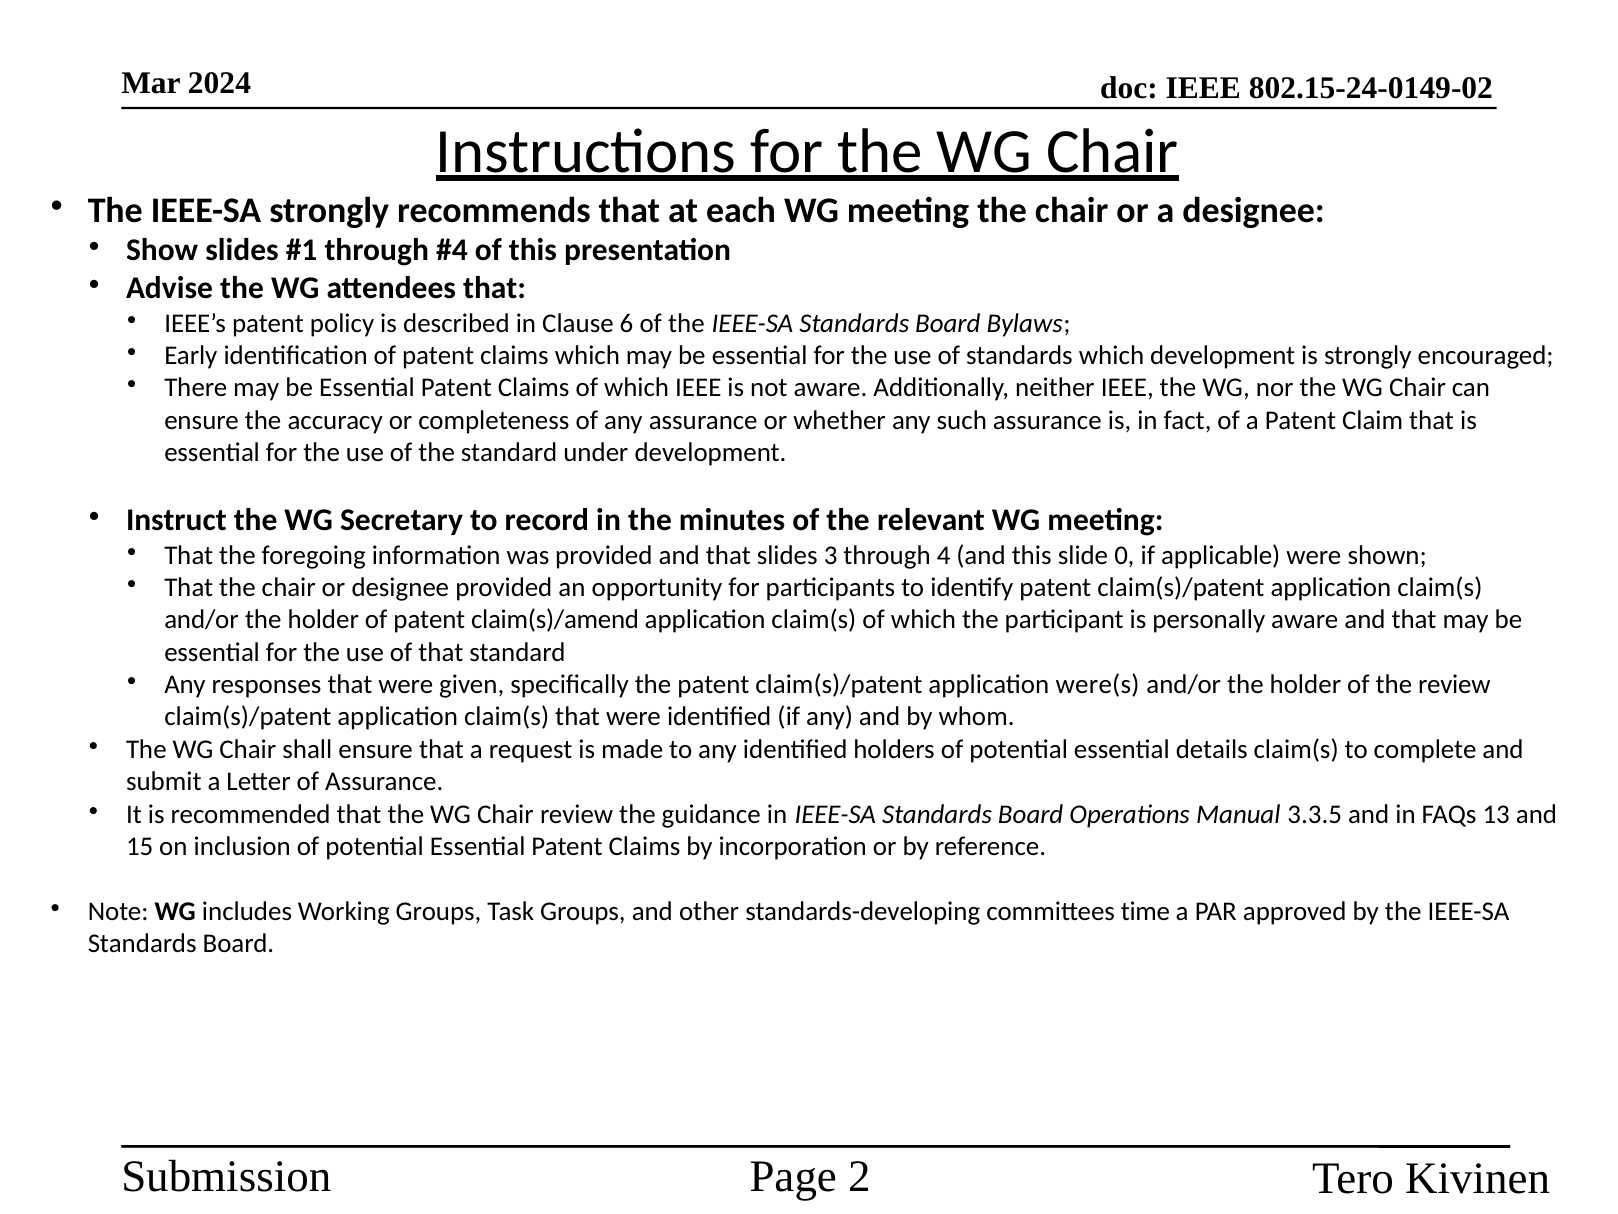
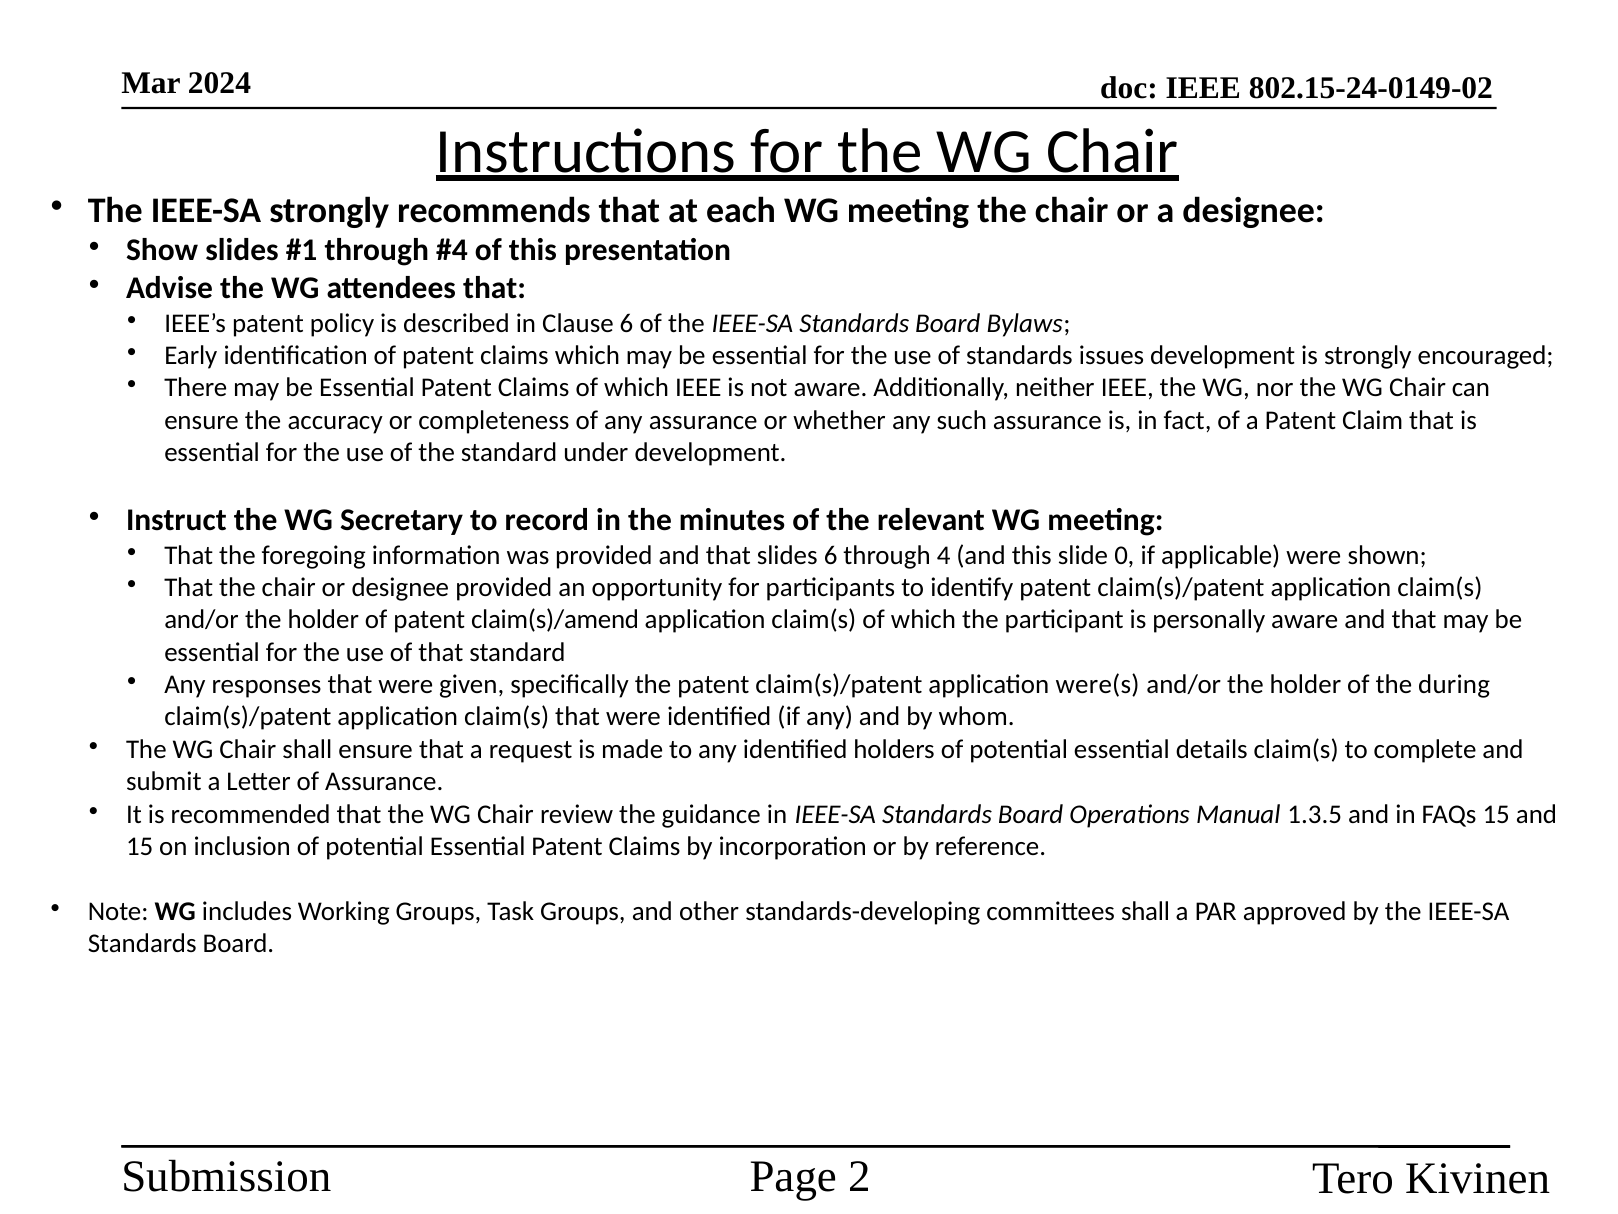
standards which: which -> issues
slides 3: 3 -> 6
the review: review -> during
3.3.5: 3.3.5 -> 1.3.5
FAQs 13: 13 -> 15
committees time: time -> shall
